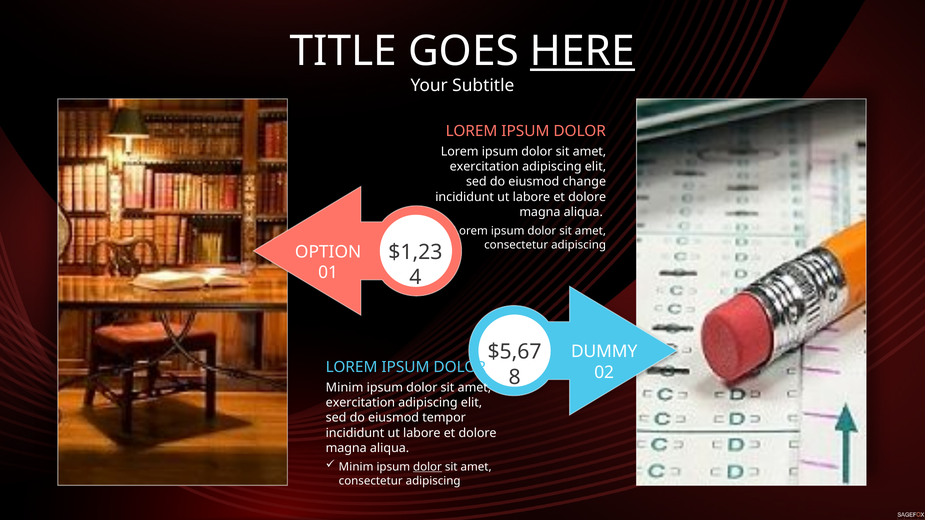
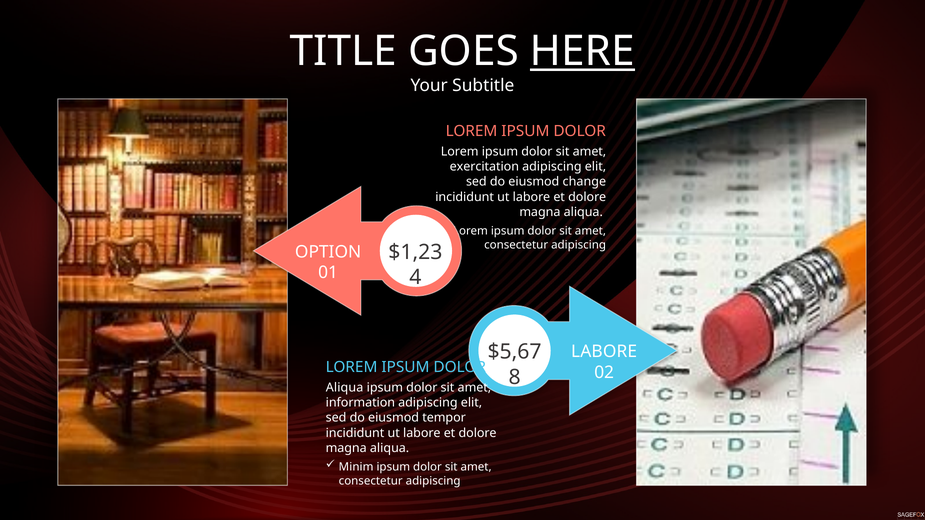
DUMMY at (604, 352): DUMMY -> LABORE
Minim at (345, 388): Minim -> Aliqua
exercitation at (360, 403): exercitation -> information
dolor at (427, 467) underline: present -> none
